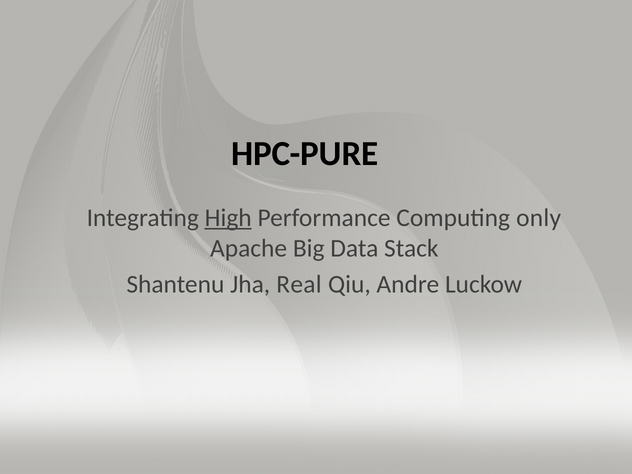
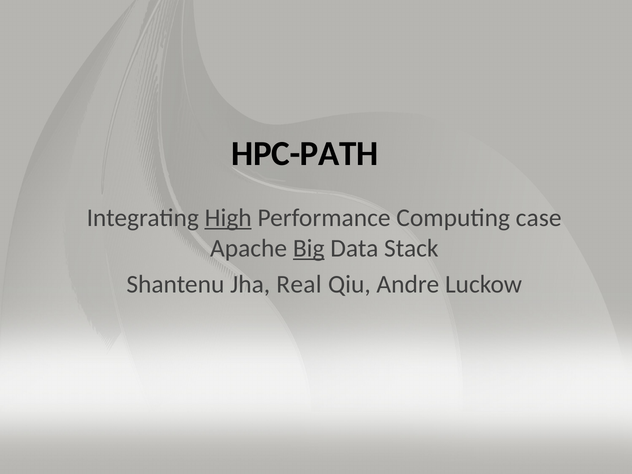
HPC-PURE: HPC-PURE -> HPC-PATH
only: only -> case
Big underline: none -> present
